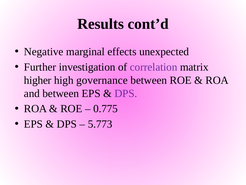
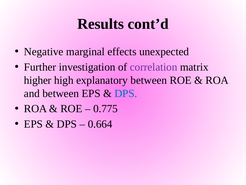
governance: governance -> explanatory
DPS at (126, 93) colour: purple -> blue
5.773: 5.773 -> 0.664
